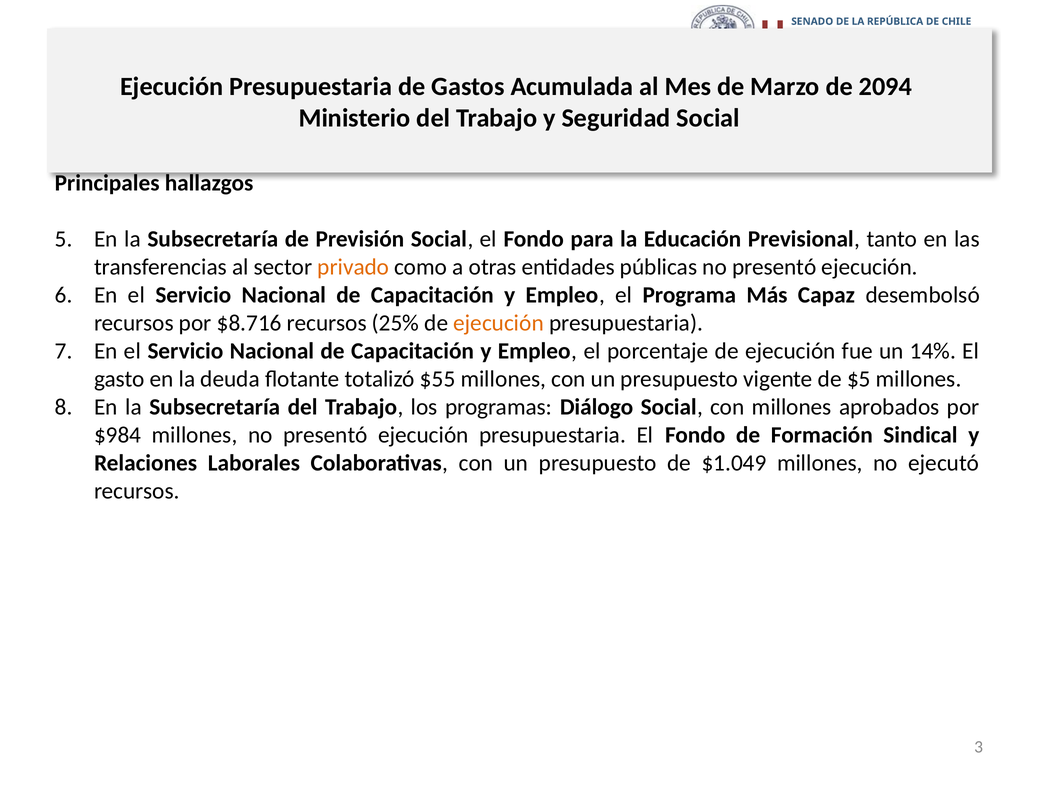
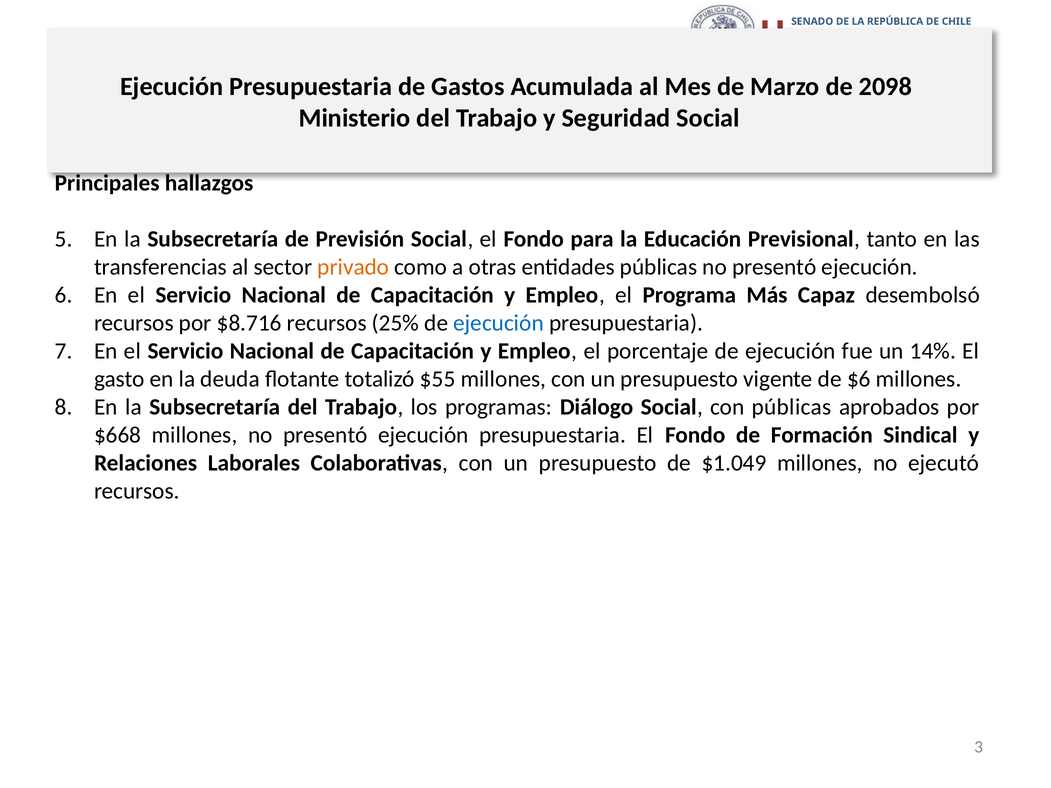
2094: 2094 -> 2098
ejecución at (499, 323) colour: orange -> blue
$5: $5 -> $6
con millones: millones -> públicas
$984: $984 -> $668
